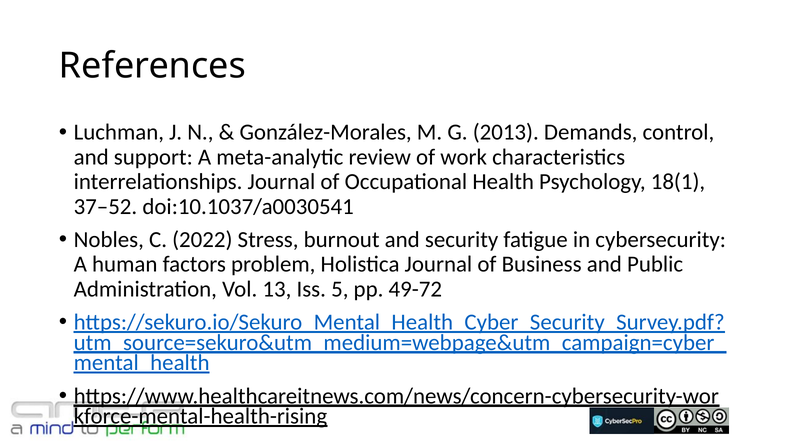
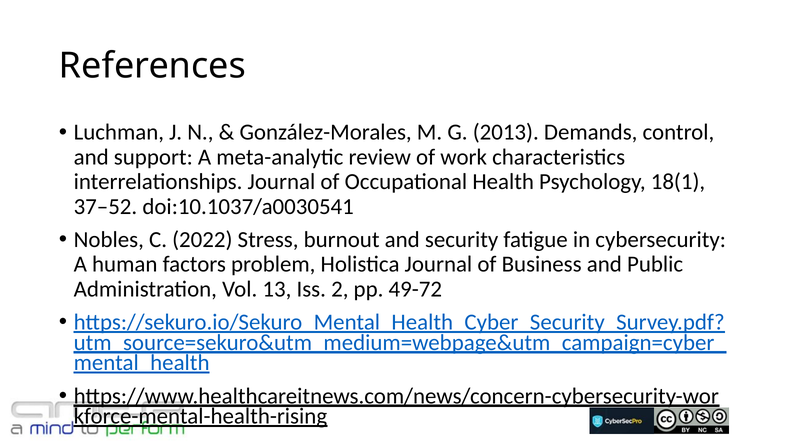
5: 5 -> 2
